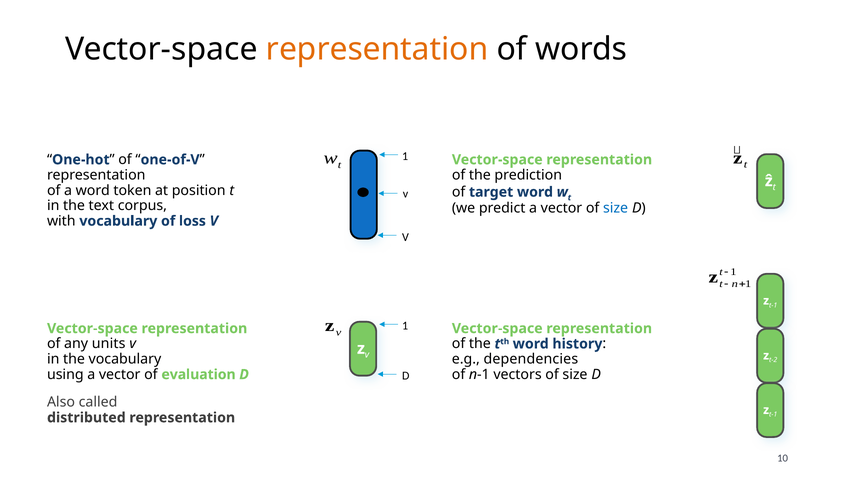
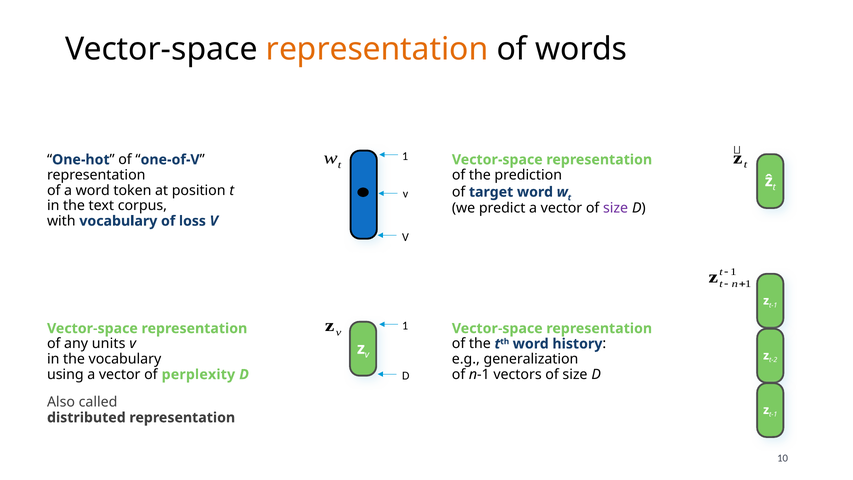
size at (616, 208) colour: blue -> purple
dependencies: dependencies -> generalization
evaluation: evaluation -> perplexity
